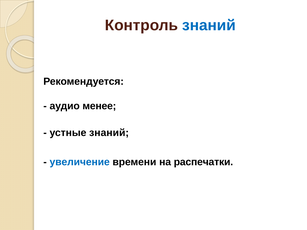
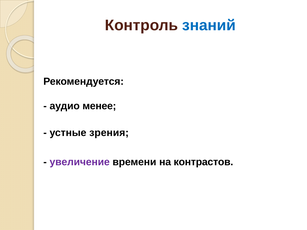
устные знаний: знаний -> зрения
увеличение colour: blue -> purple
распечатки: распечатки -> контрастов
